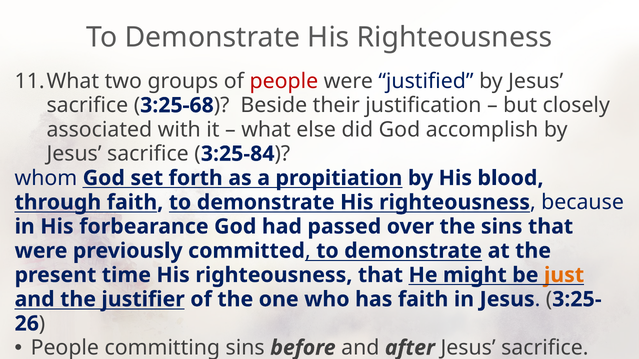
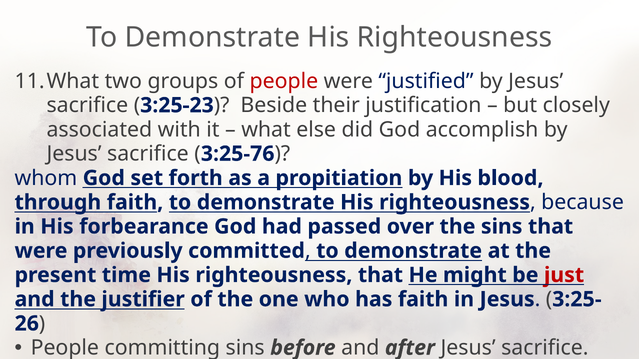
3:25-68: 3:25-68 -> 3:25-23
3:25-84: 3:25-84 -> 3:25-76
just at (564, 275) colour: orange -> red
